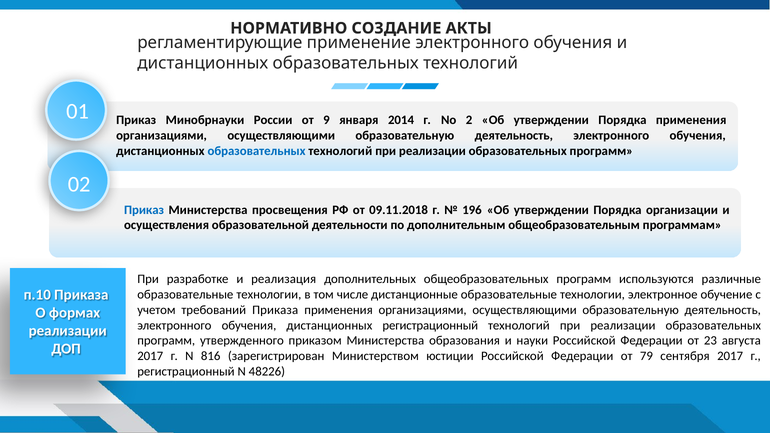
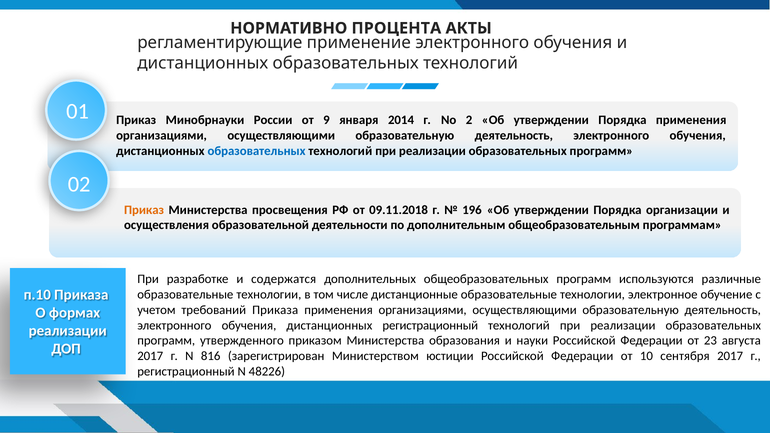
СОЗДАНИЕ: СОЗДАНИЕ -> ПРОЦЕНТА
Приказ at (144, 210) colour: blue -> orange
реализация: реализация -> содержатся
79: 79 -> 10
